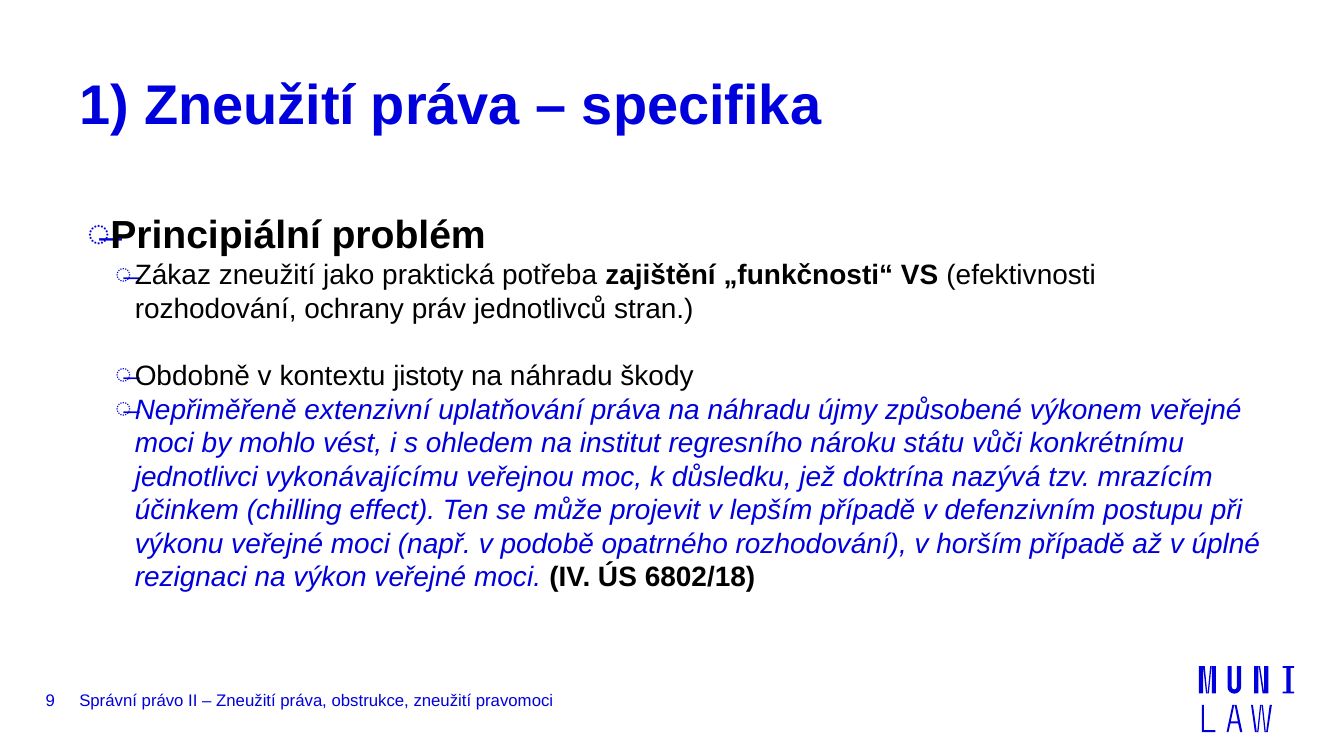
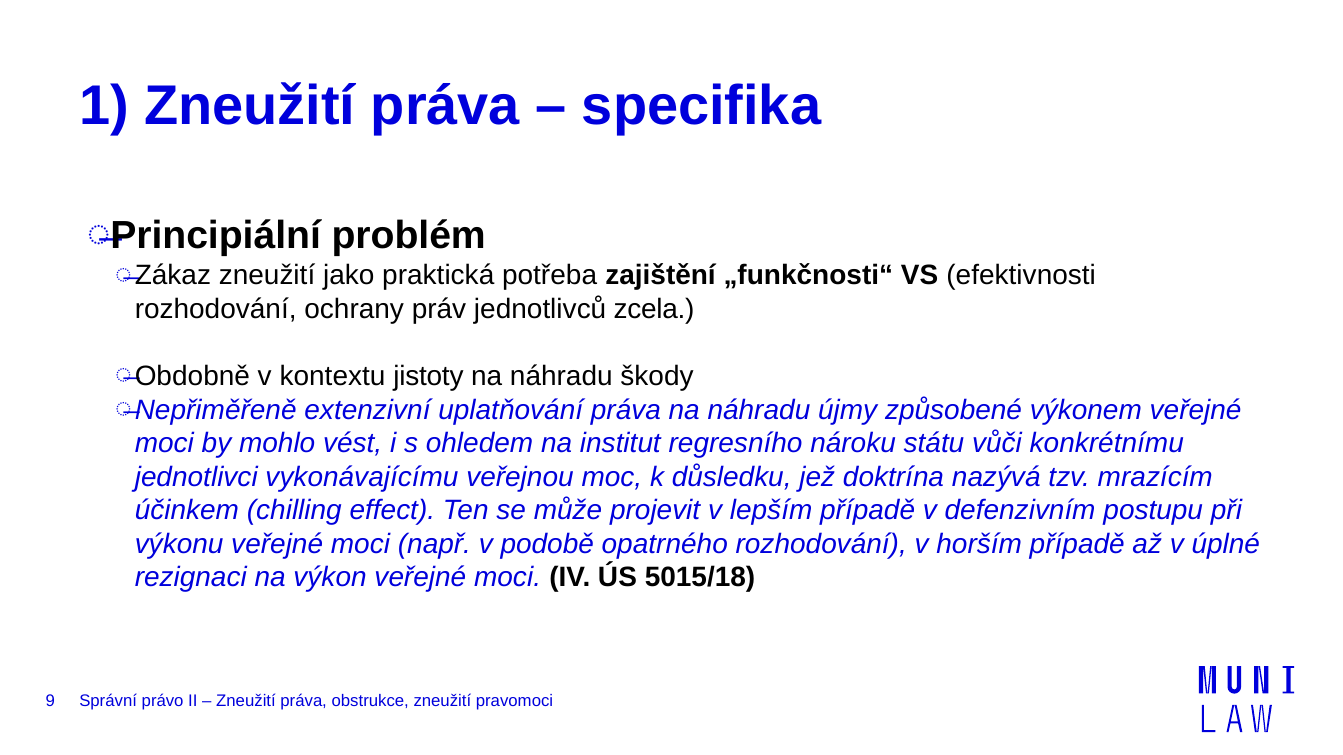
stran: stran -> zcela
6802/18: 6802/18 -> 5015/18
